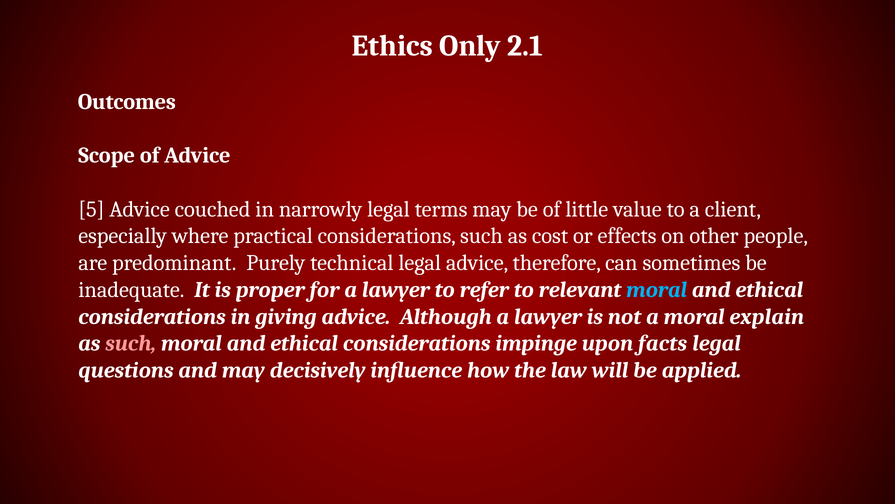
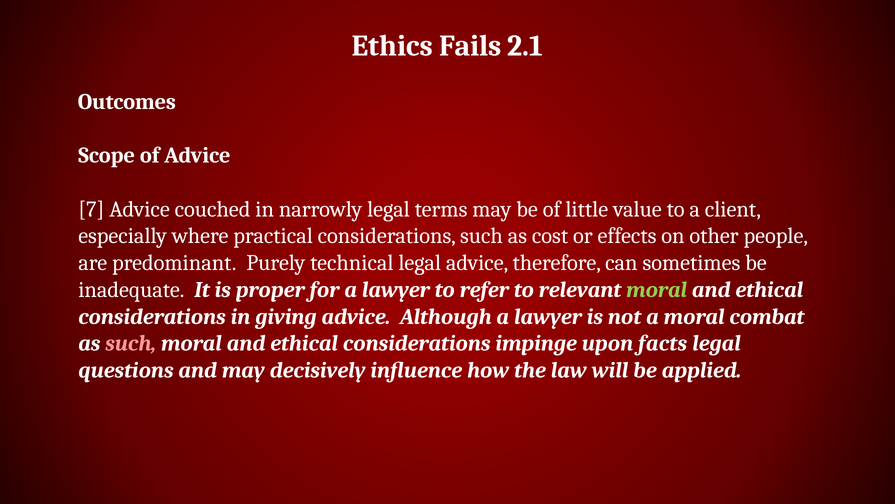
Only: Only -> Fails
5: 5 -> 7
moral at (657, 289) colour: light blue -> light green
explain: explain -> combat
